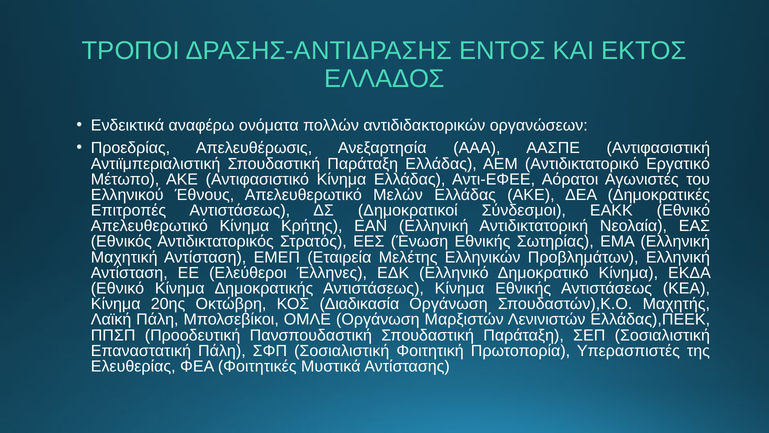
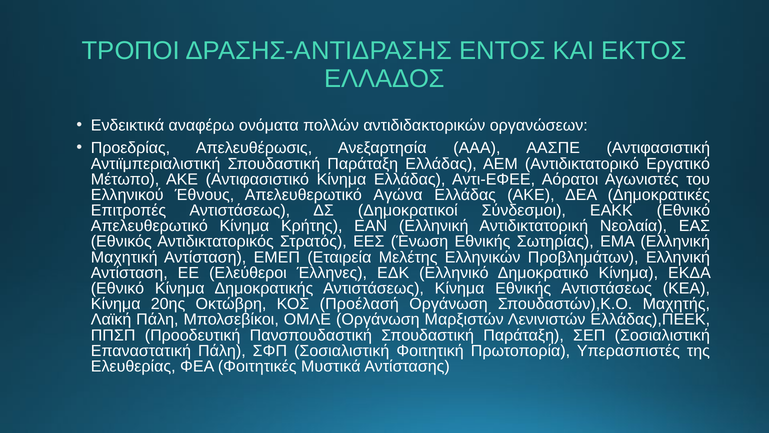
Μελών: Μελών -> Αγώνα
Διαδικασία: Διαδικασία -> Προέλασή
